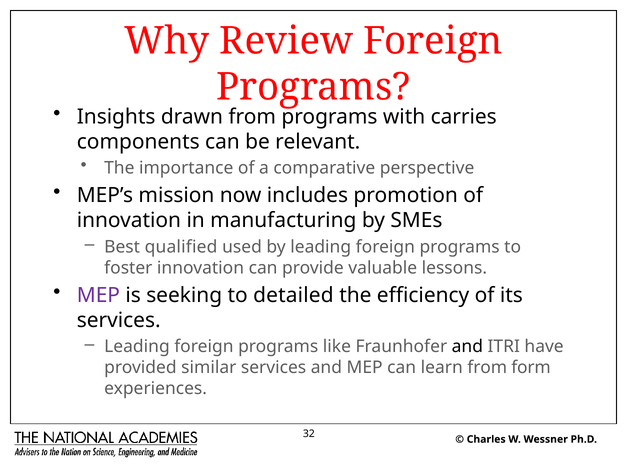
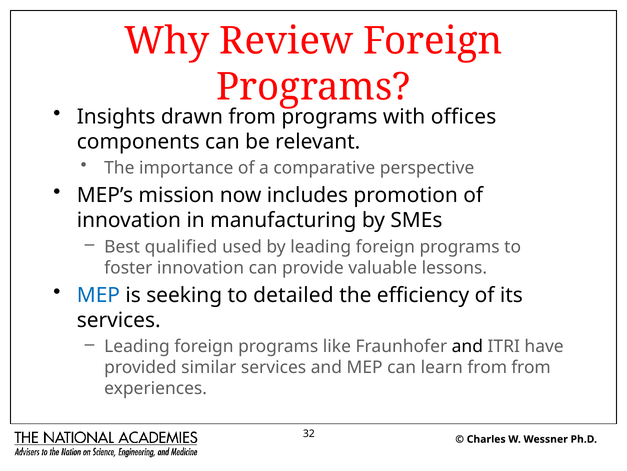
carries: carries -> offices
MEP at (98, 295) colour: purple -> blue
from form: form -> from
